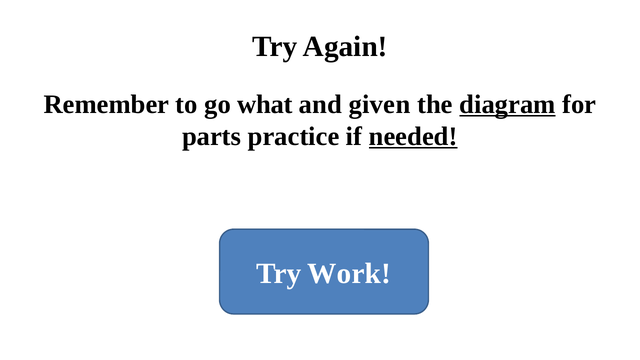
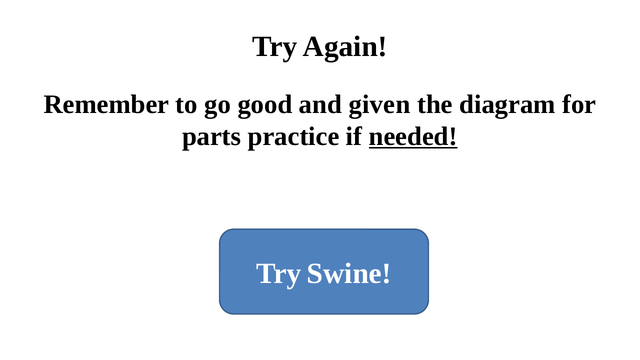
what: what -> good
diagram underline: present -> none
Work: Work -> Swine
